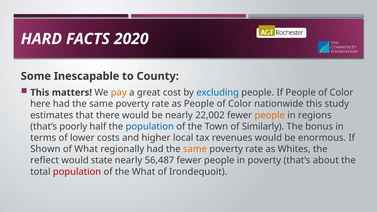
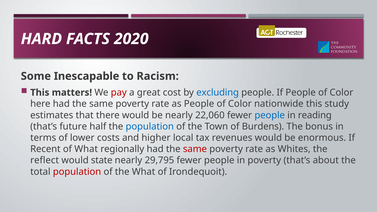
County: County -> Racism
pay colour: orange -> red
22,002: 22,002 -> 22,060
people at (270, 115) colour: orange -> blue
regions: regions -> reading
poorly: poorly -> future
Similarly: Similarly -> Burdens
Shown: Shown -> Recent
same at (195, 149) colour: orange -> red
56,487: 56,487 -> 29,795
